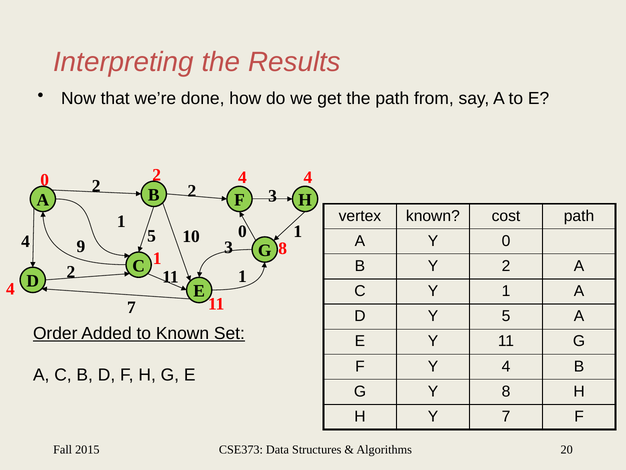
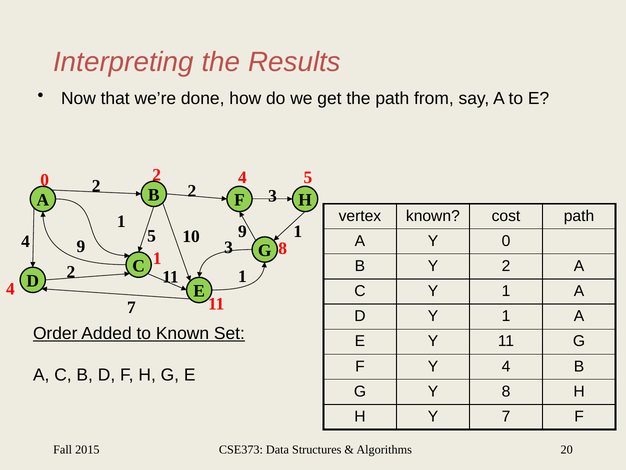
0 2 4 4: 4 -> 5
10 0: 0 -> 9
D Y 5: 5 -> 1
